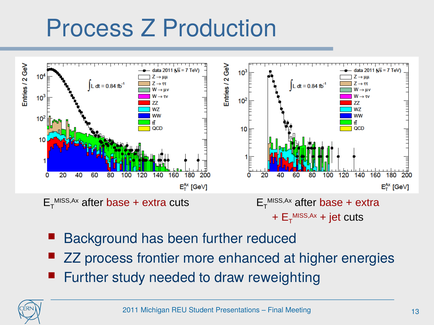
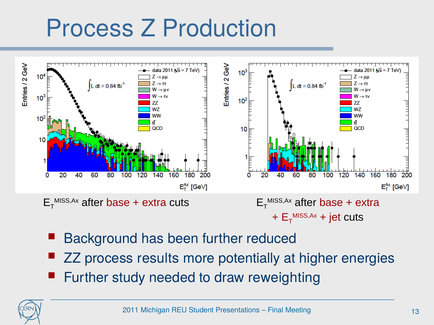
frontier: frontier -> results
enhanced: enhanced -> potentially
